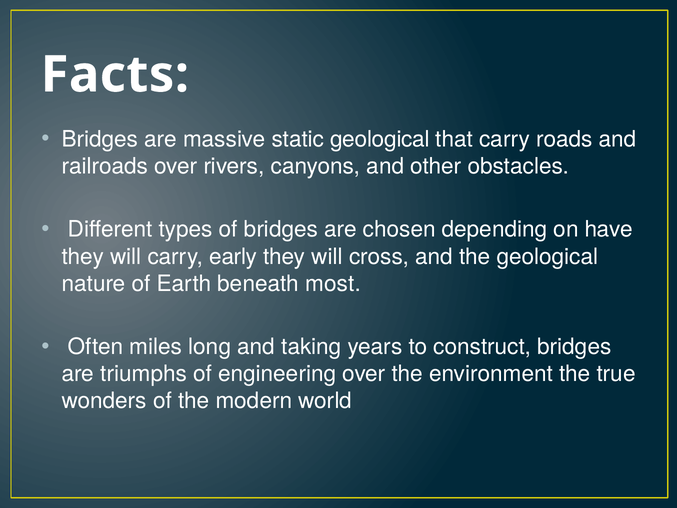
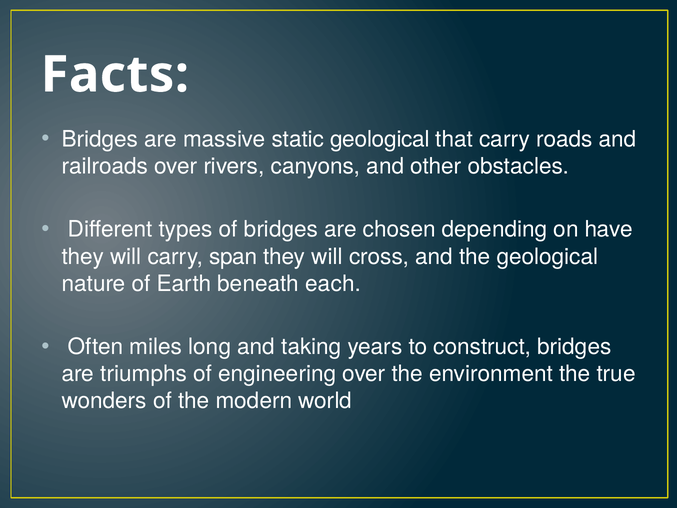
early: early -> span
most: most -> each
